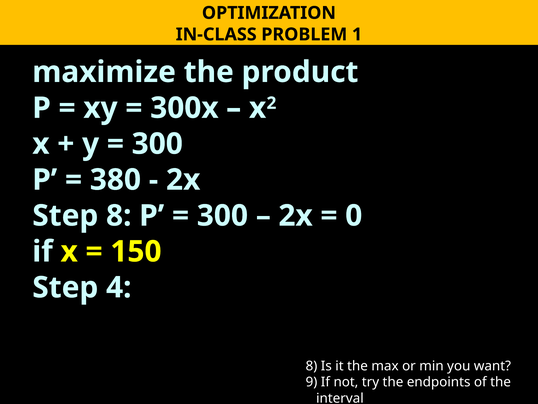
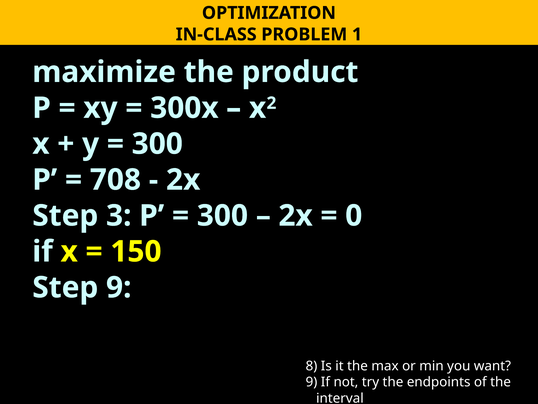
380: 380 -> 708
Step 8: 8 -> 3
Step 4: 4 -> 9
